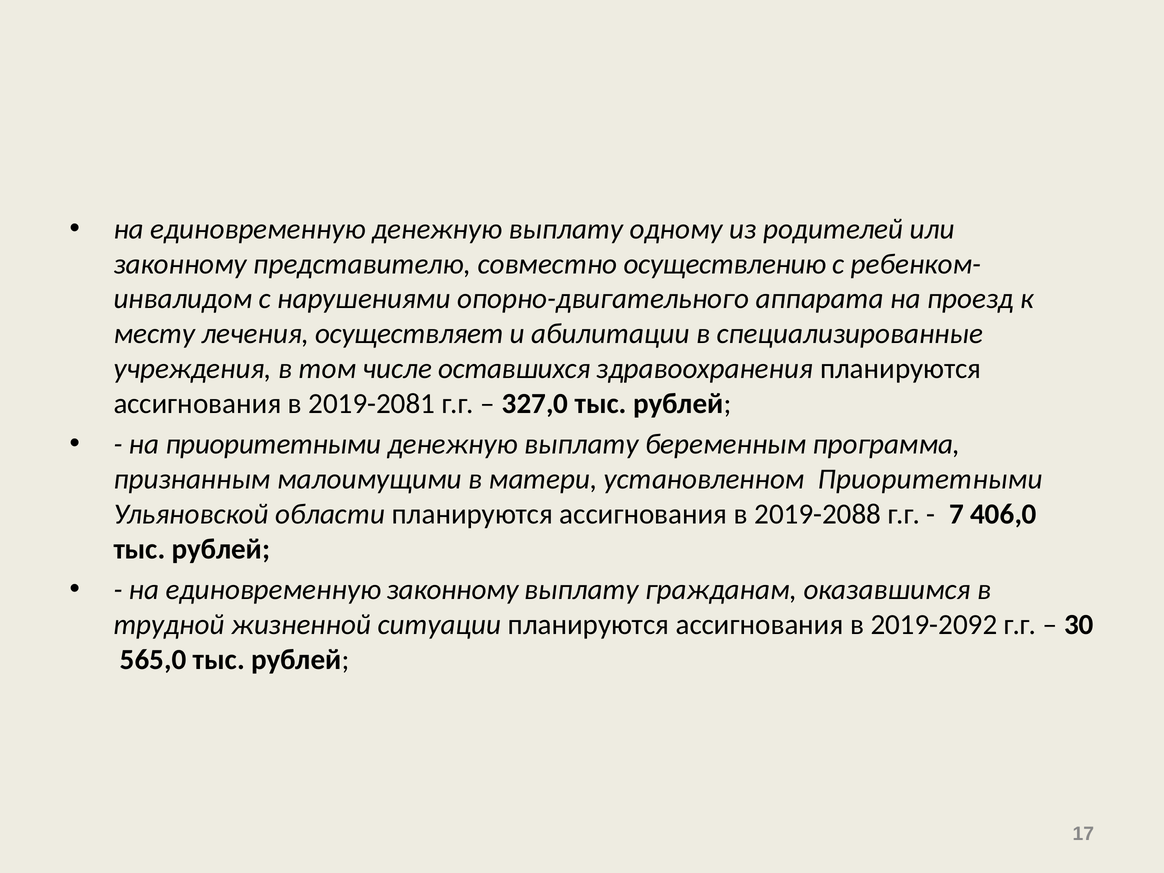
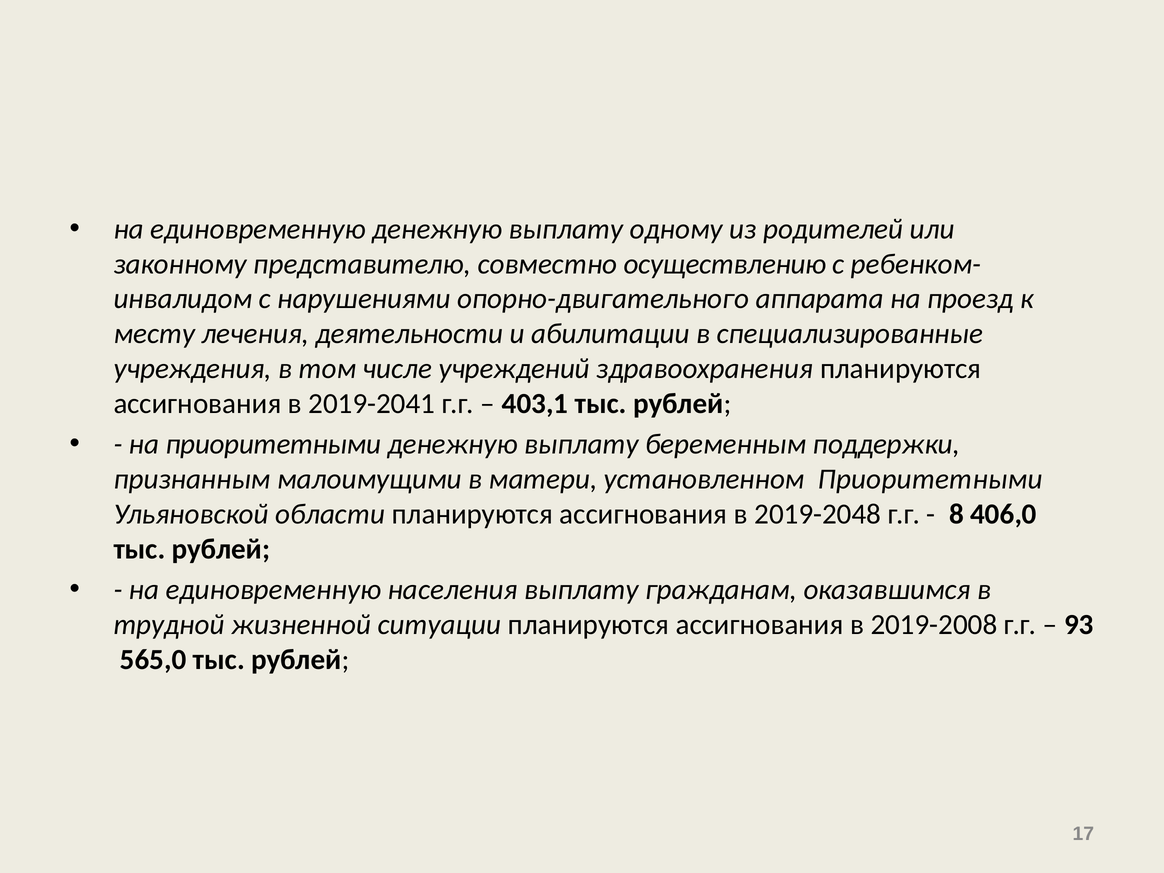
осуществляет: осуществляет -> деятельности
оставшихся: оставшихся -> учреждений
2019-2081: 2019-2081 -> 2019-2041
327,0: 327,0 -> 403,1
программа: программа -> поддержки
2019-2088: 2019-2088 -> 2019-2048
7: 7 -> 8
единовременную законному: законному -> населения
2019-2092: 2019-2092 -> 2019-2008
30: 30 -> 93
